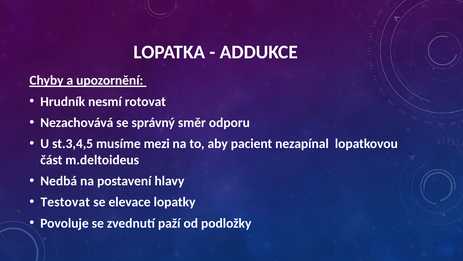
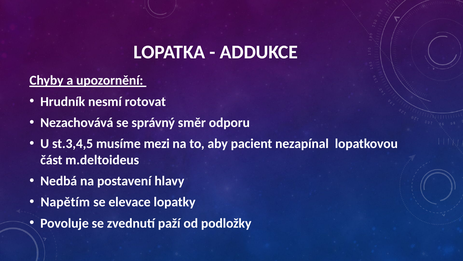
Testovat: Testovat -> Napětím
